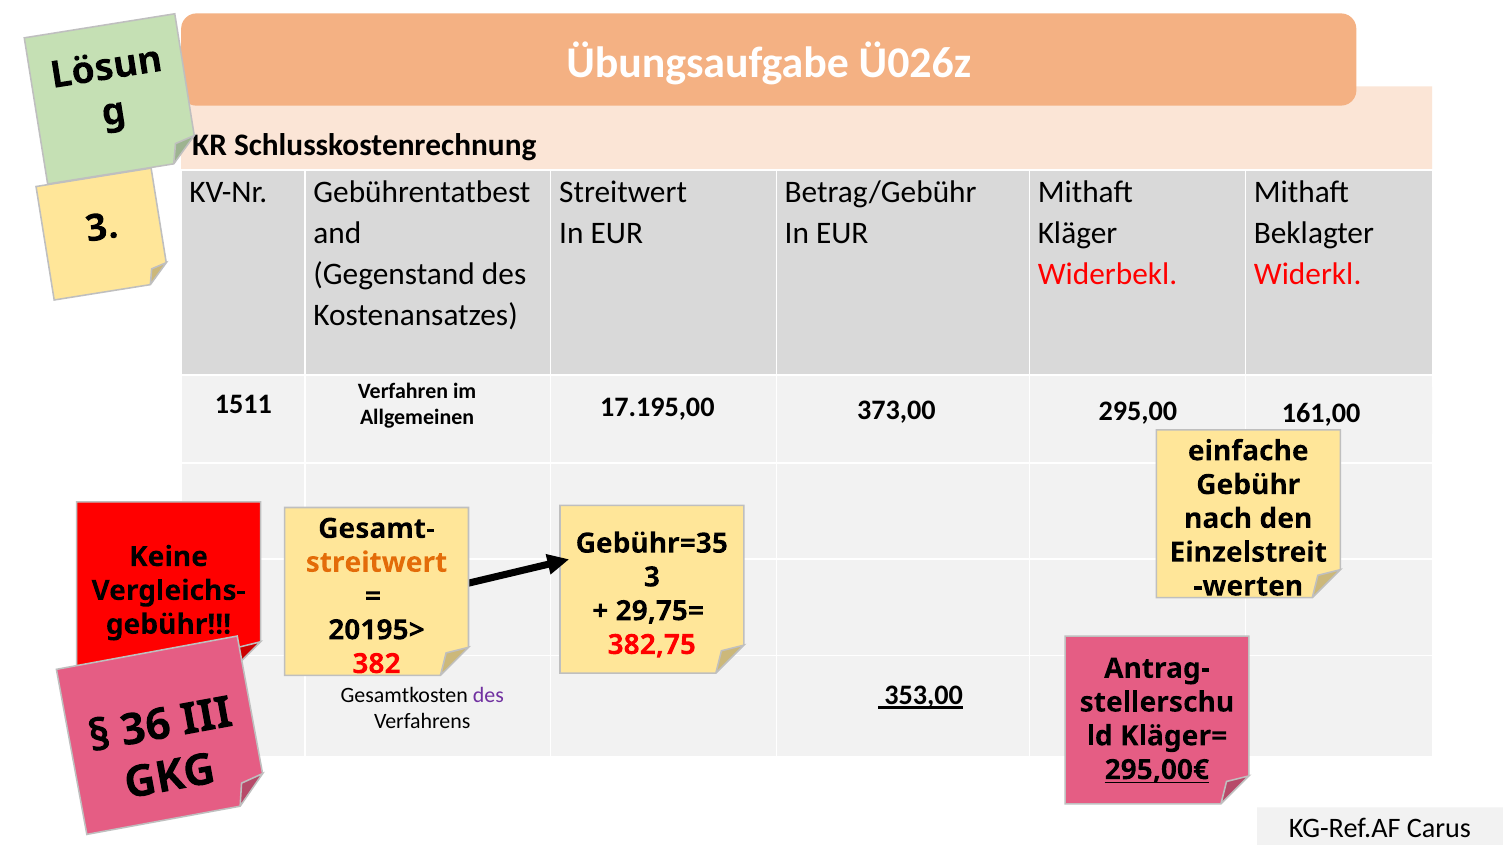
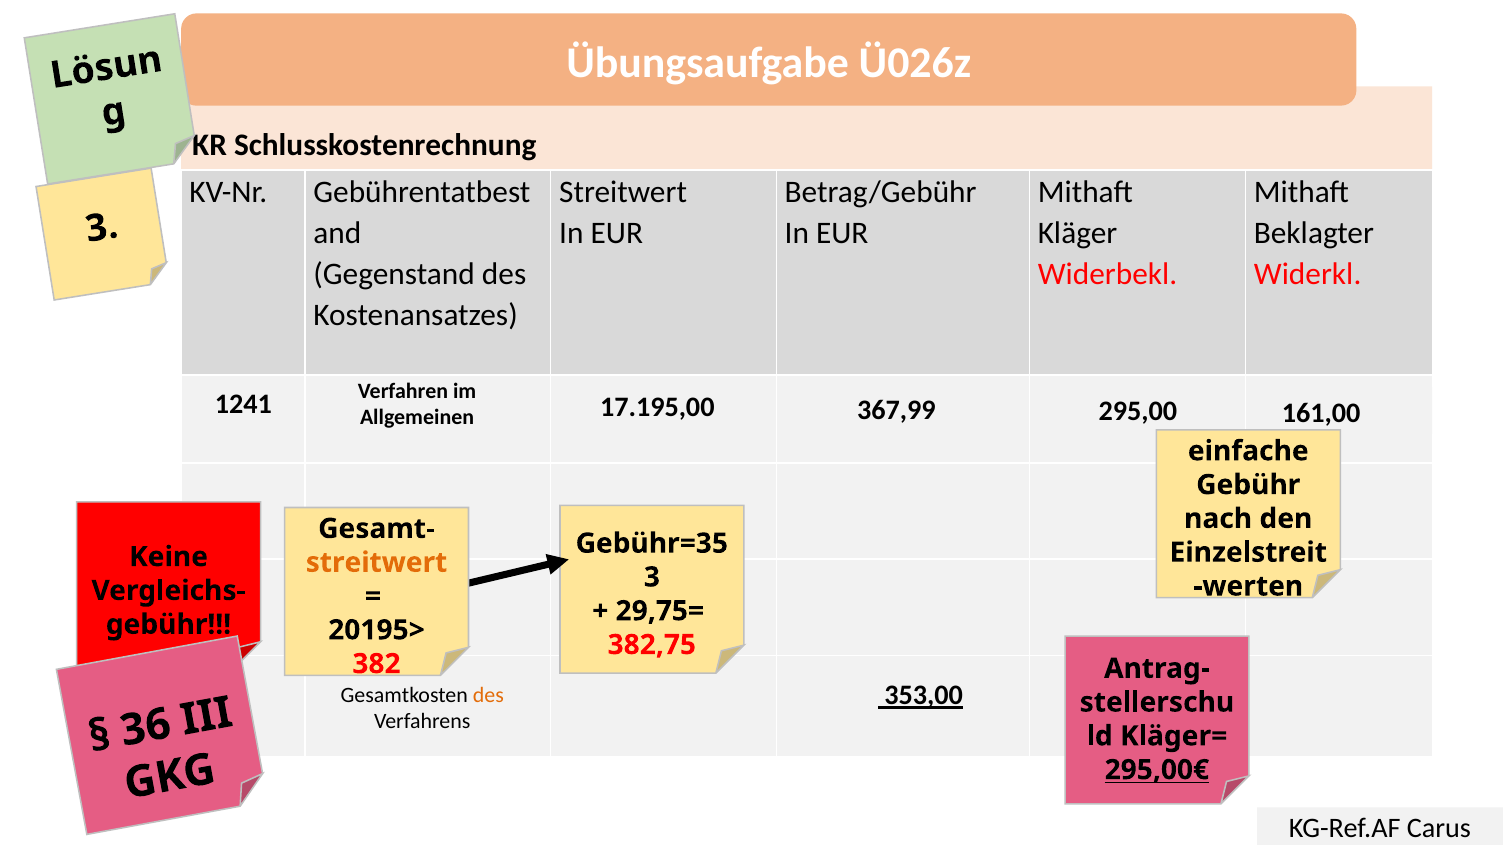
1511: 1511 -> 1241
373,00: 373,00 -> 367,99
des at (488, 696) colour: purple -> orange
